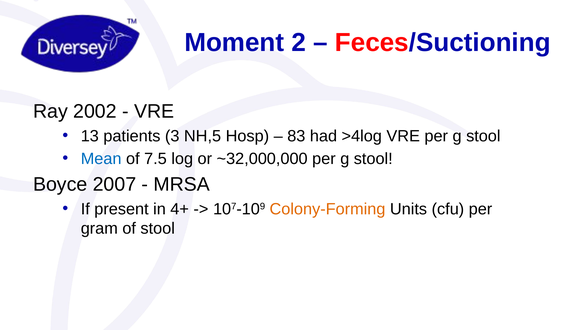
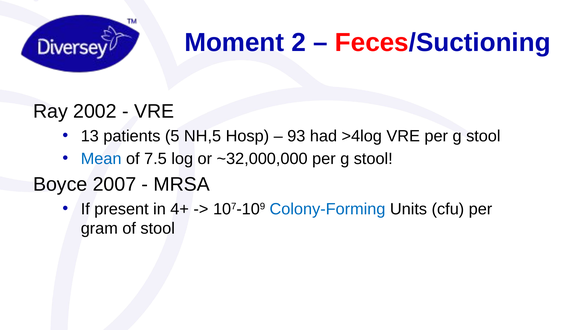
3: 3 -> 5
83: 83 -> 93
Colony-Forming colour: orange -> blue
